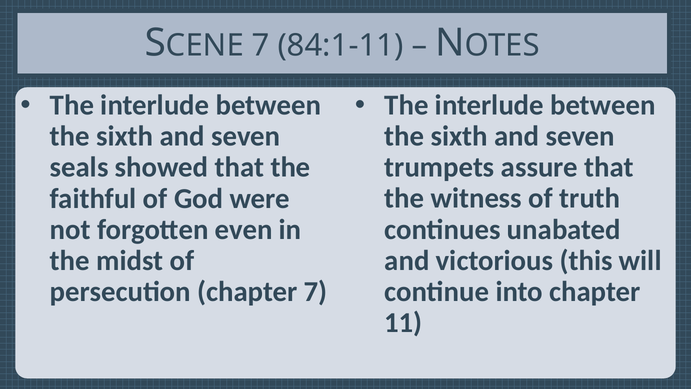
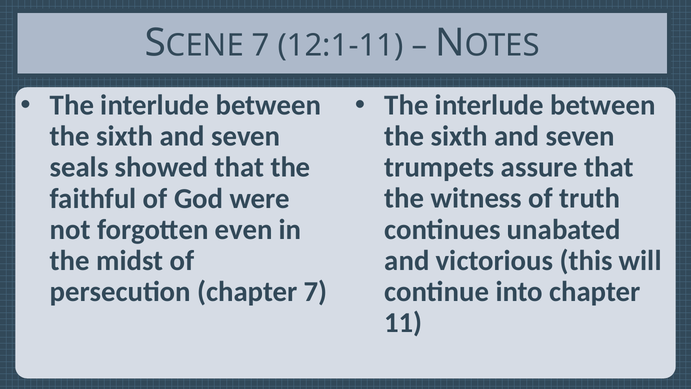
84:1-11: 84:1-11 -> 12:1-11
